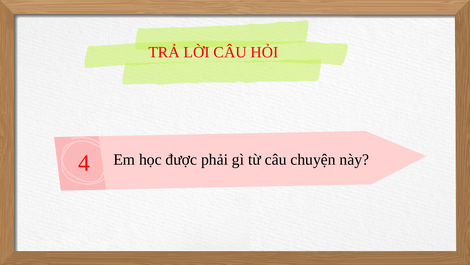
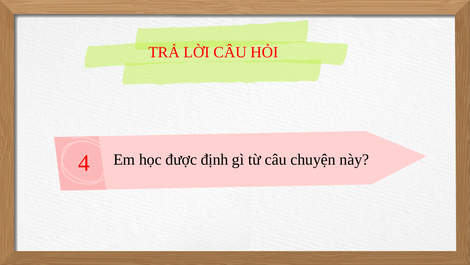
phải: phải -> định
